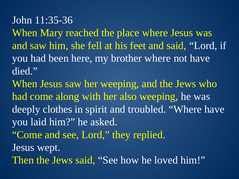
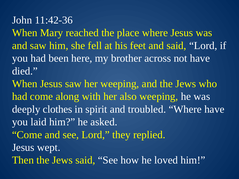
11:35-36: 11:35-36 -> 11:42-36
brother where: where -> across
